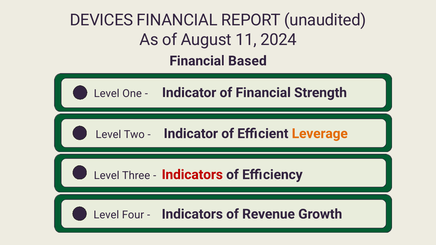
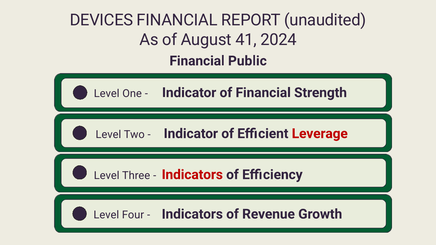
11: 11 -> 41
Based: Based -> Public
Leverage colour: orange -> red
